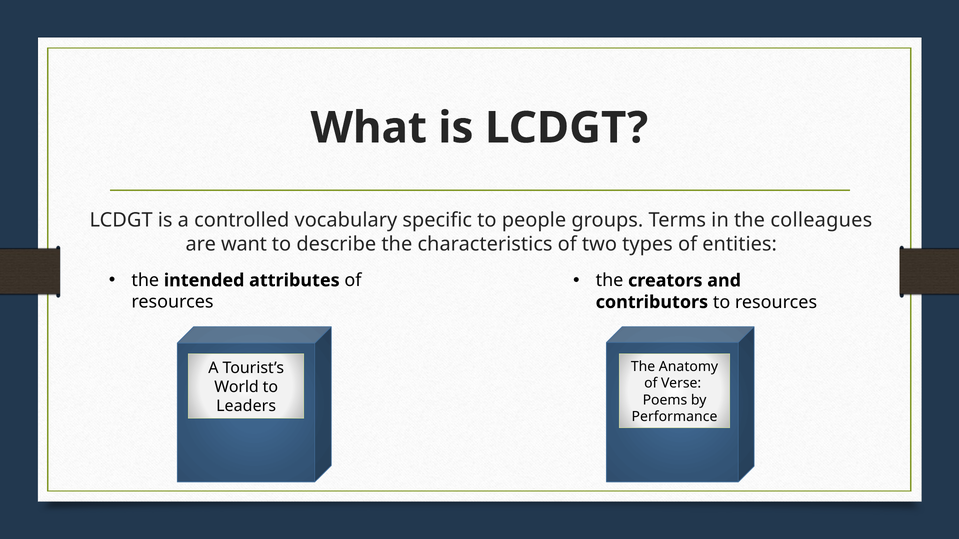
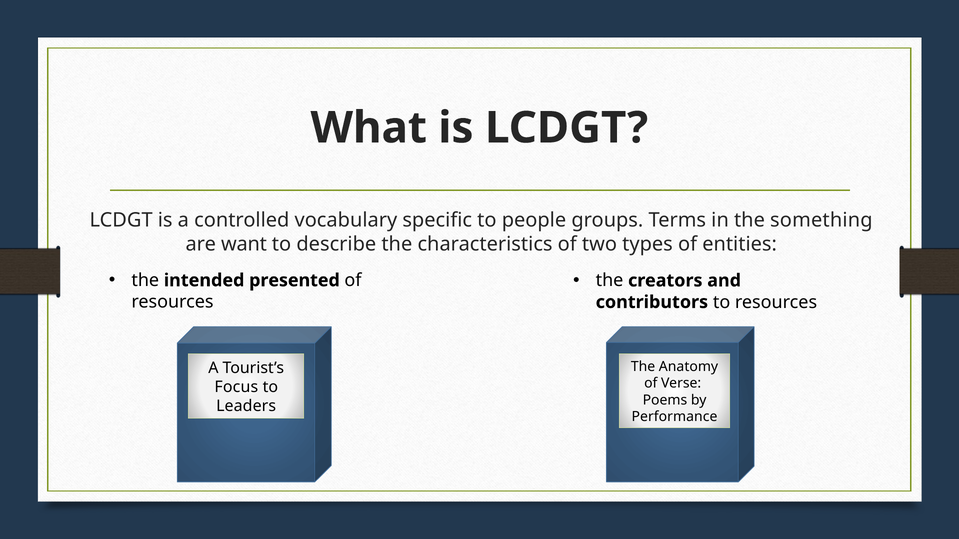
colleagues: colleagues -> something
attributes: attributes -> presented
World: World -> Focus
